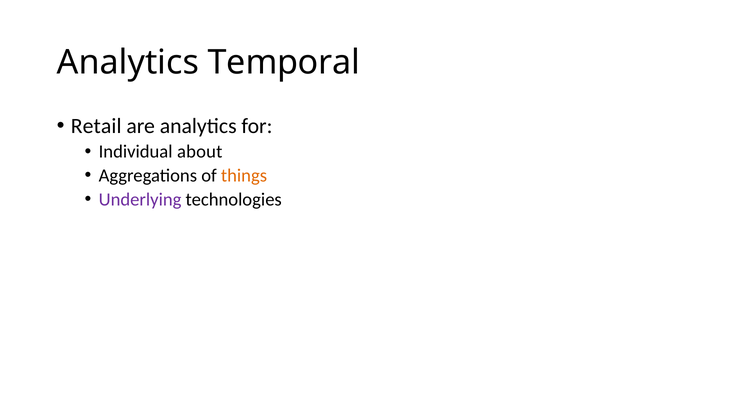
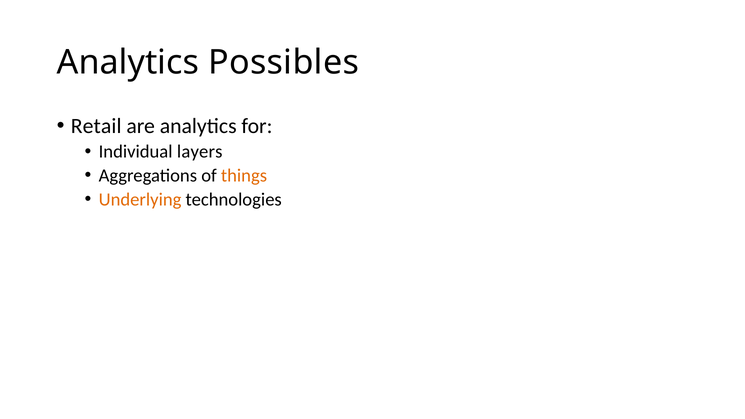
Temporal: Temporal -> Possibles
about: about -> layers
Underlying colour: purple -> orange
